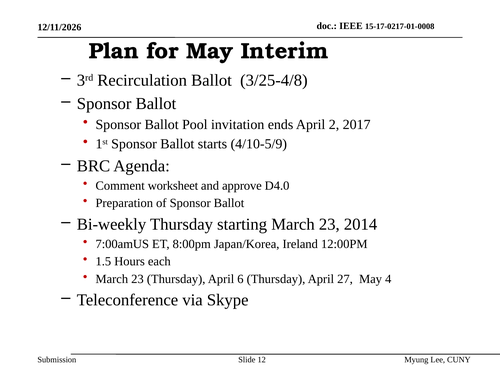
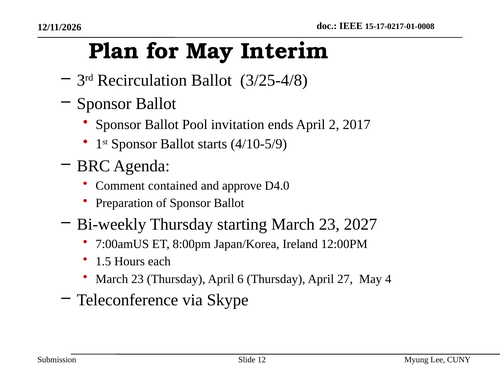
worksheet: worksheet -> contained
2014: 2014 -> 2027
